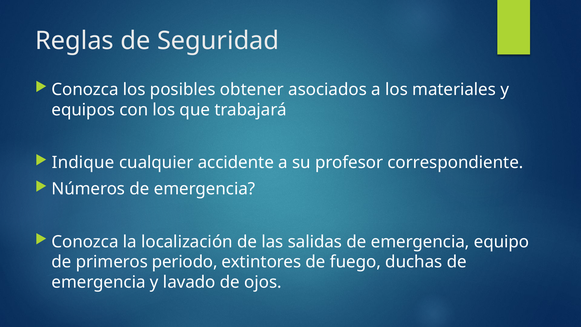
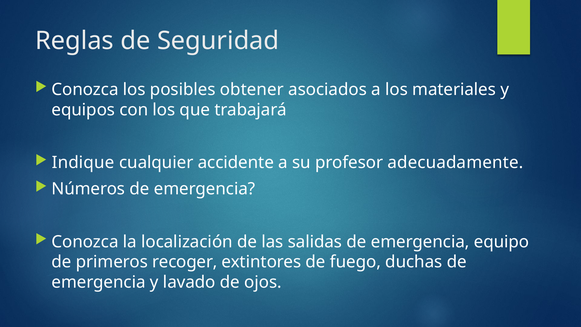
correspondiente: correspondiente -> adecuadamente
periodo: periodo -> recoger
